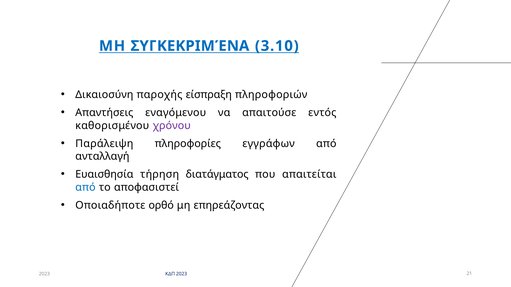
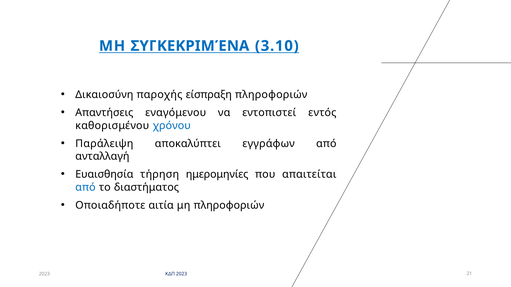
απαιτούσε: απαιτούσε -> εντοπιστεί
χρόνου colour: purple -> blue
πληροφορίες: πληροφορίες -> αποκαλύπτει
διατάγματος: διατάγματος -> ημερομηνίες
αποφασιστεί: αποφασιστεί -> διαστήματος
ορθό: ορθό -> αιτία
μη επηρεάζοντας: επηρεάζοντας -> πληροφοριών
